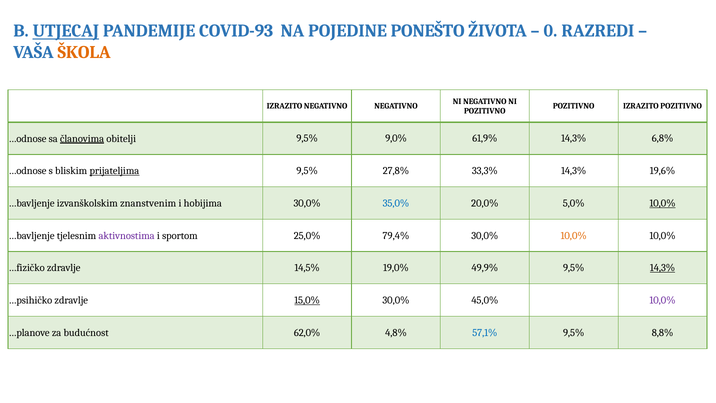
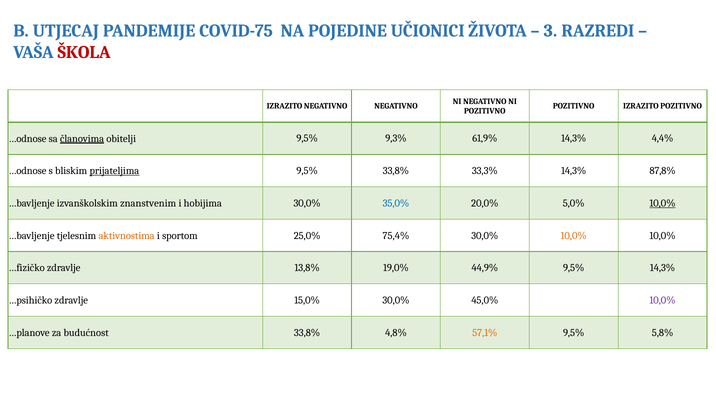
UTJECAJ underline: present -> none
COVID-93: COVID-93 -> COVID-75
PONEŠTO: PONEŠTO -> UČIONICI
0: 0 -> 3
ŠKOLA colour: orange -> red
9,0%: 9,0% -> 9,3%
6,8%: 6,8% -> 4,4%
9,5% 27,8%: 27,8% -> 33,8%
19,6%: 19,6% -> 87,8%
aktivnostima colour: purple -> orange
79,4%: 79,4% -> 75,4%
14,5%: 14,5% -> 13,8%
49,9%: 49,9% -> 44,9%
14,3% at (663, 268) underline: present -> none
15,0% underline: present -> none
budućnost 62,0%: 62,0% -> 33,8%
57,1% colour: blue -> orange
8,8%: 8,8% -> 5,8%
